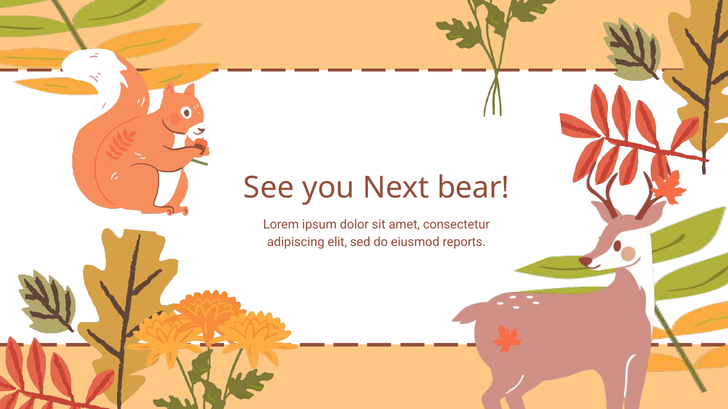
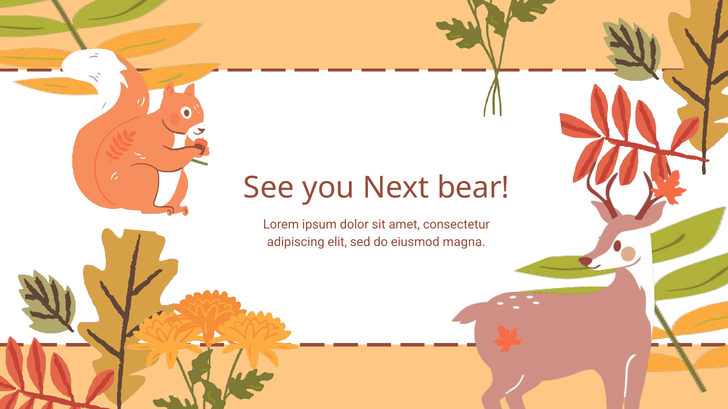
reports: reports -> magna
